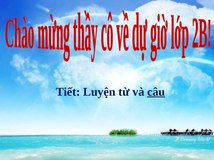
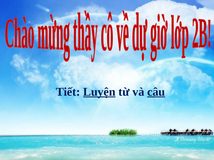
Luyện underline: none -> present
